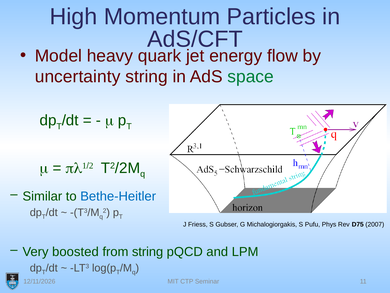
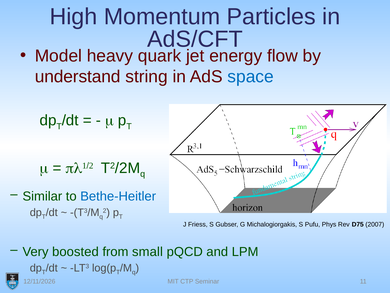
uncertainty: uncertainty -> understand
space colour: green -> blue
from string: string -> small
